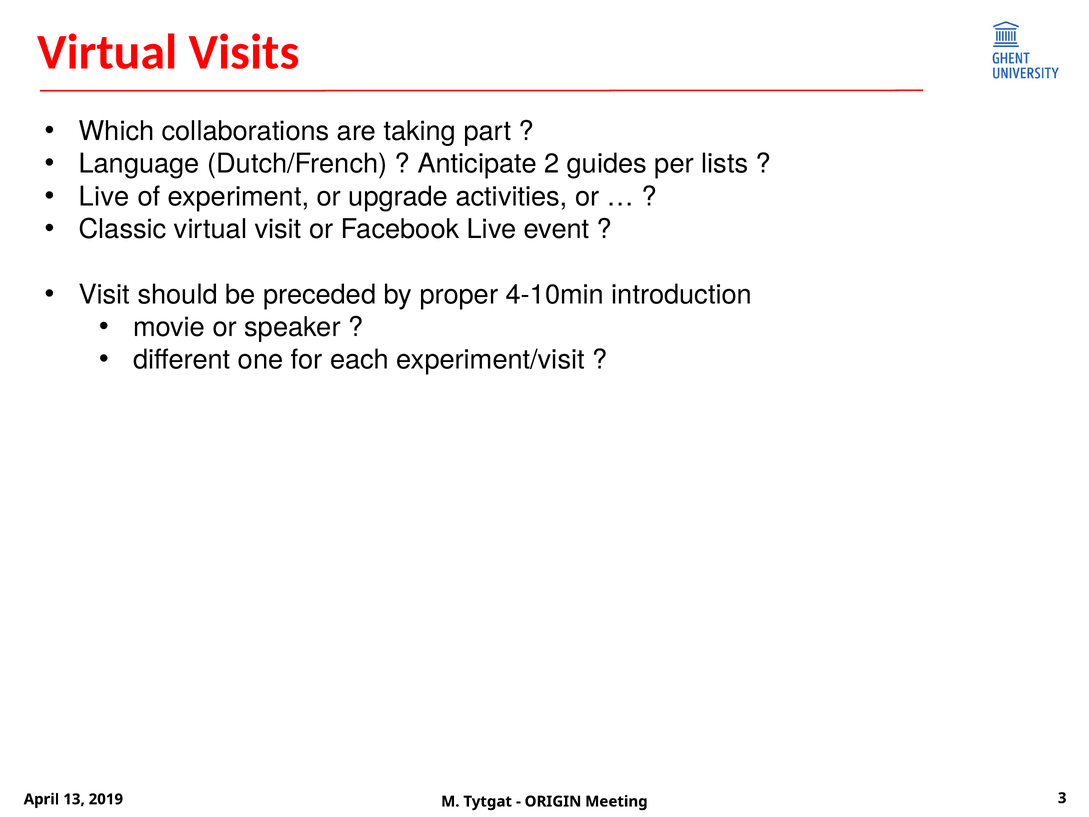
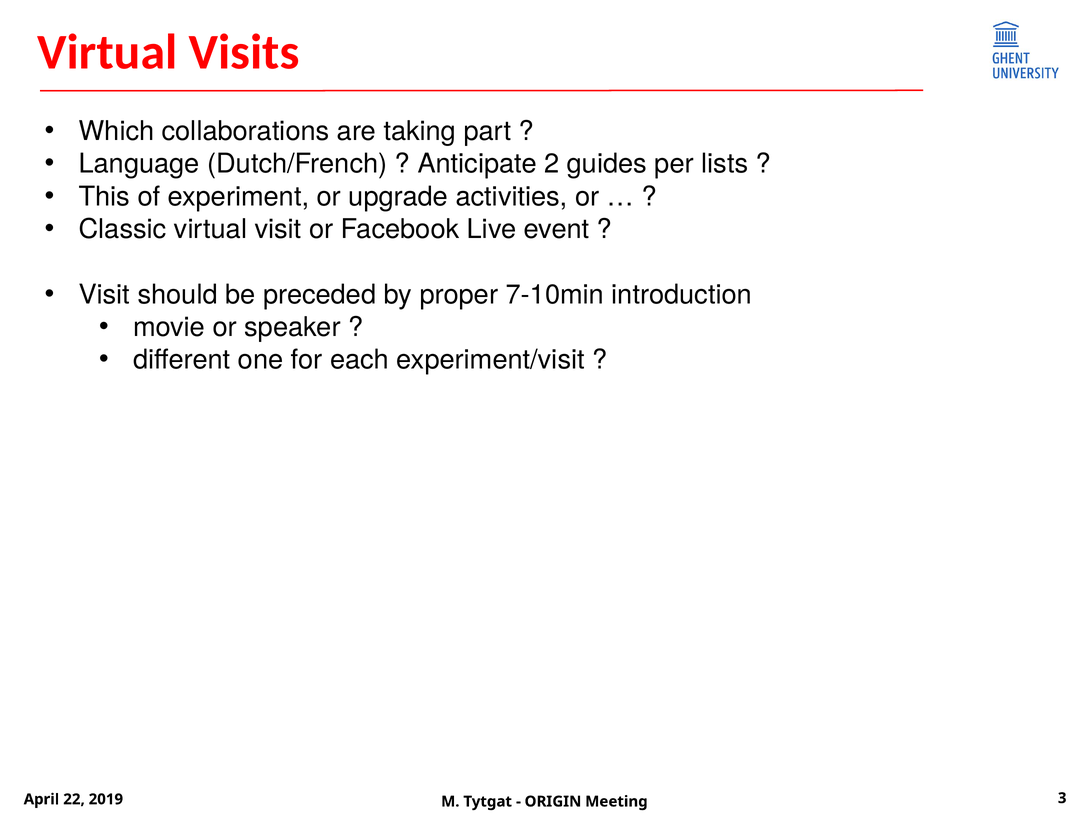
Live at (104, 196): Live -> This
4-10min: 4-10min -> 7-10min
13: 13 -> 22
